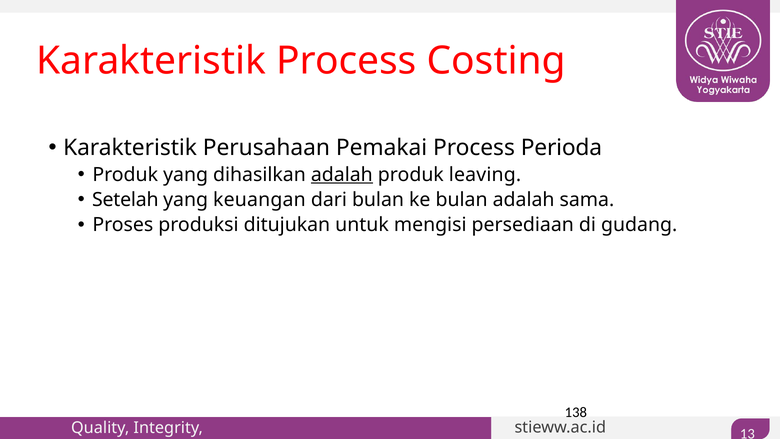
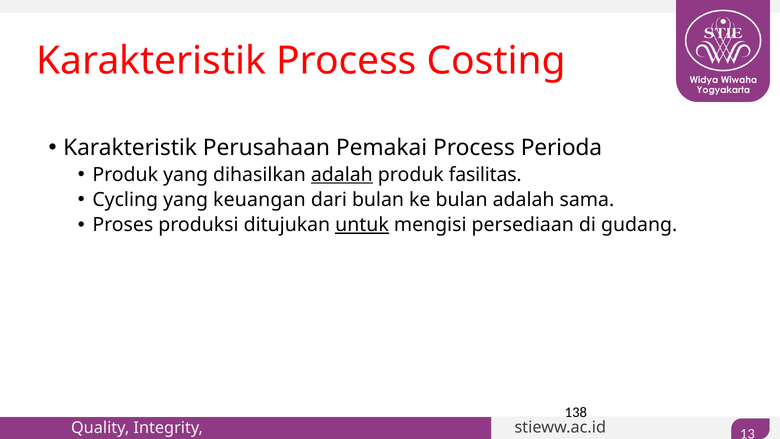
leaving: leaving -> fasilitas
Setelah: Setelah -> Cycling
untuk underline: none -> present
